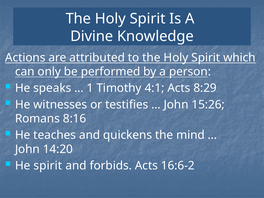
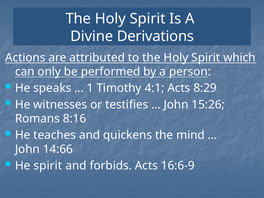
Knowledge: Knowledge -> Derivations
14:20: 14:20 -> 14:66
16:6-2: 16:6-2 -> 16:6-9
